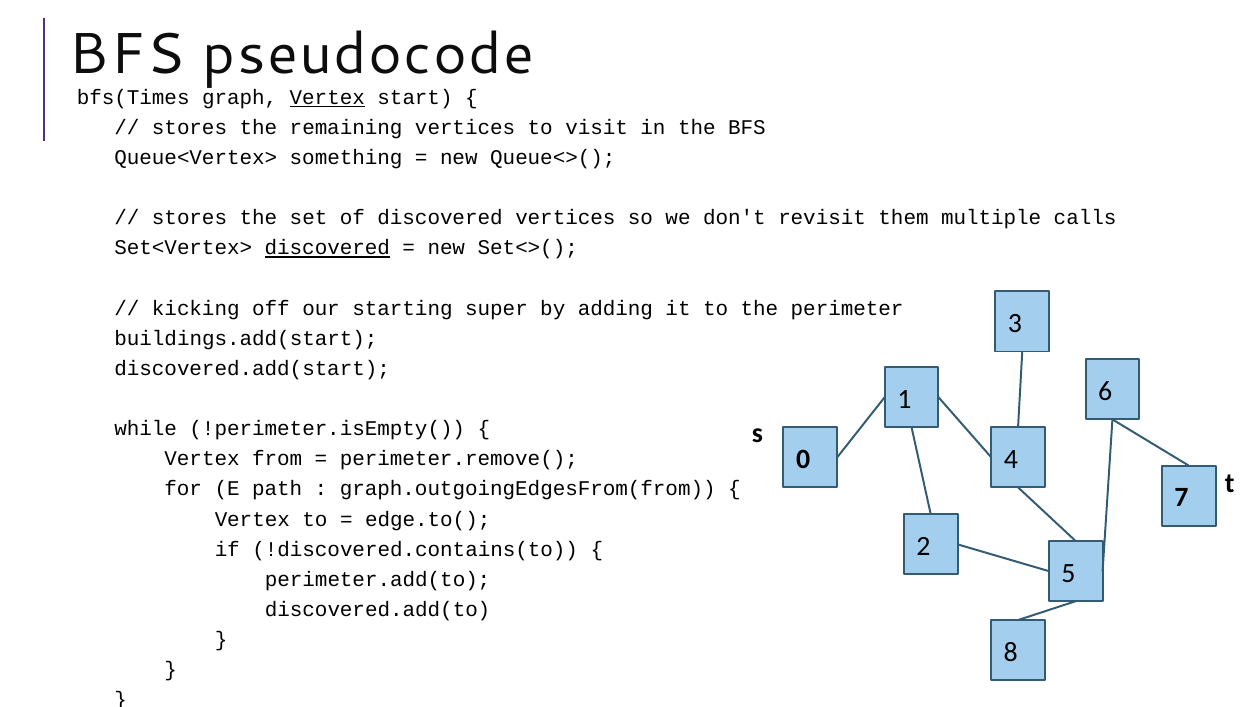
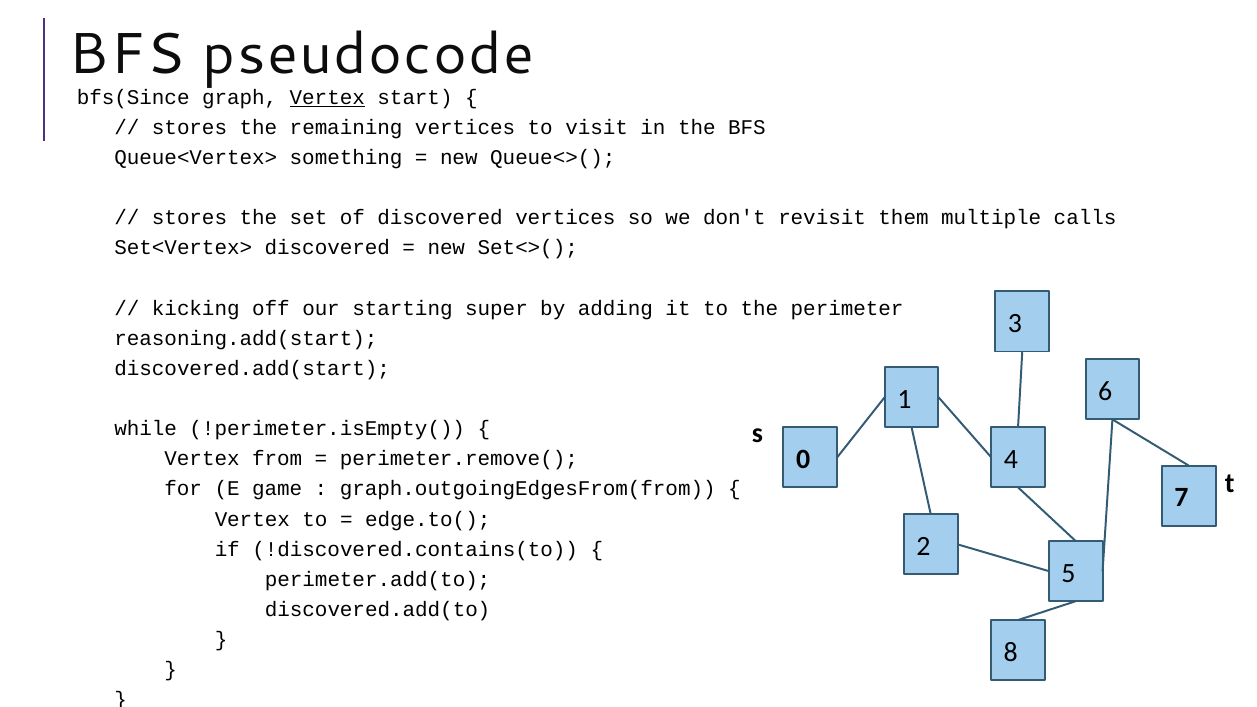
bfs(Times: bfs(Times -> bfs(Since
discovered at (327, 248) underline: present -> none
buildings.add(start: buildings.add(start -> reasoning.add(start
path: path -> game
